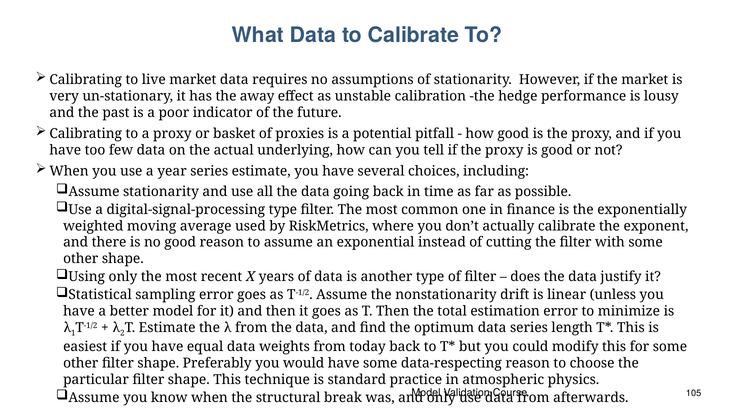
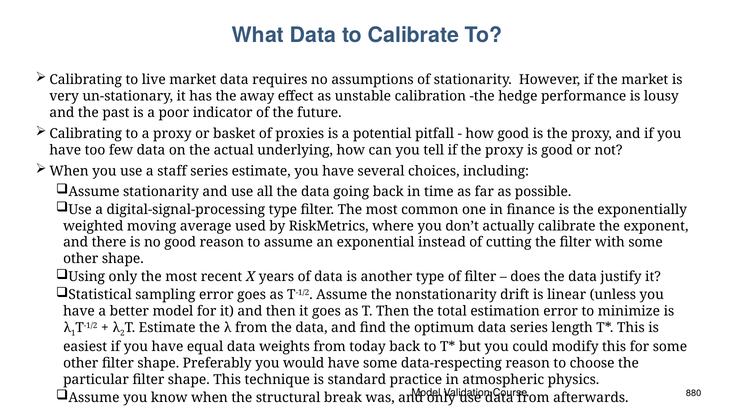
year: year -> staff
105: 105 -> 880
